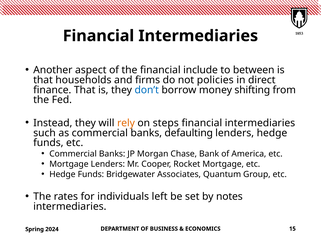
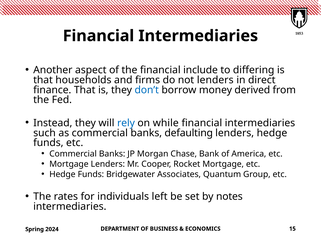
between: between -> differing
not policies: policies -> lenders
shifting: shifting -> derived
rely colour: orange -> blue
steps: steps -> while
